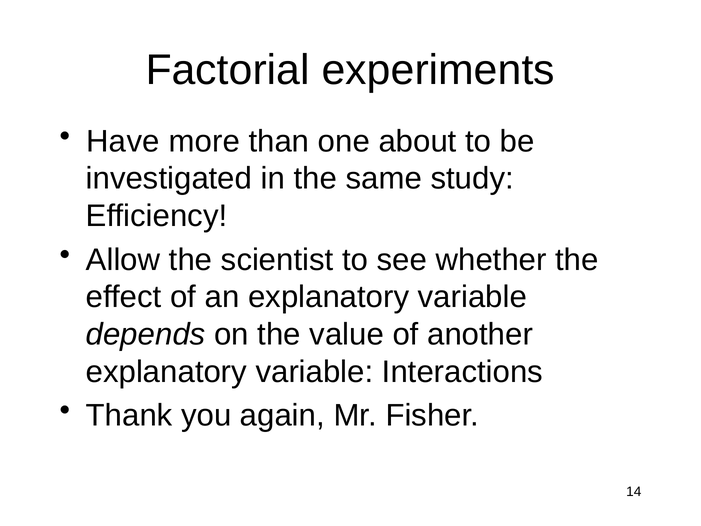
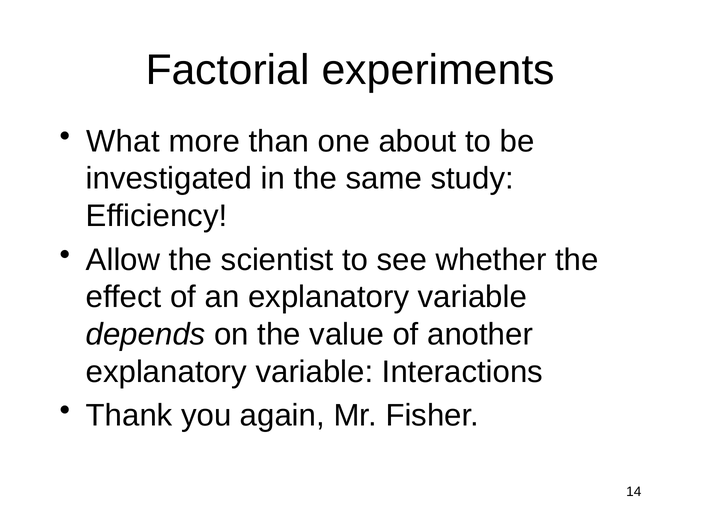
Have: Have -> What
